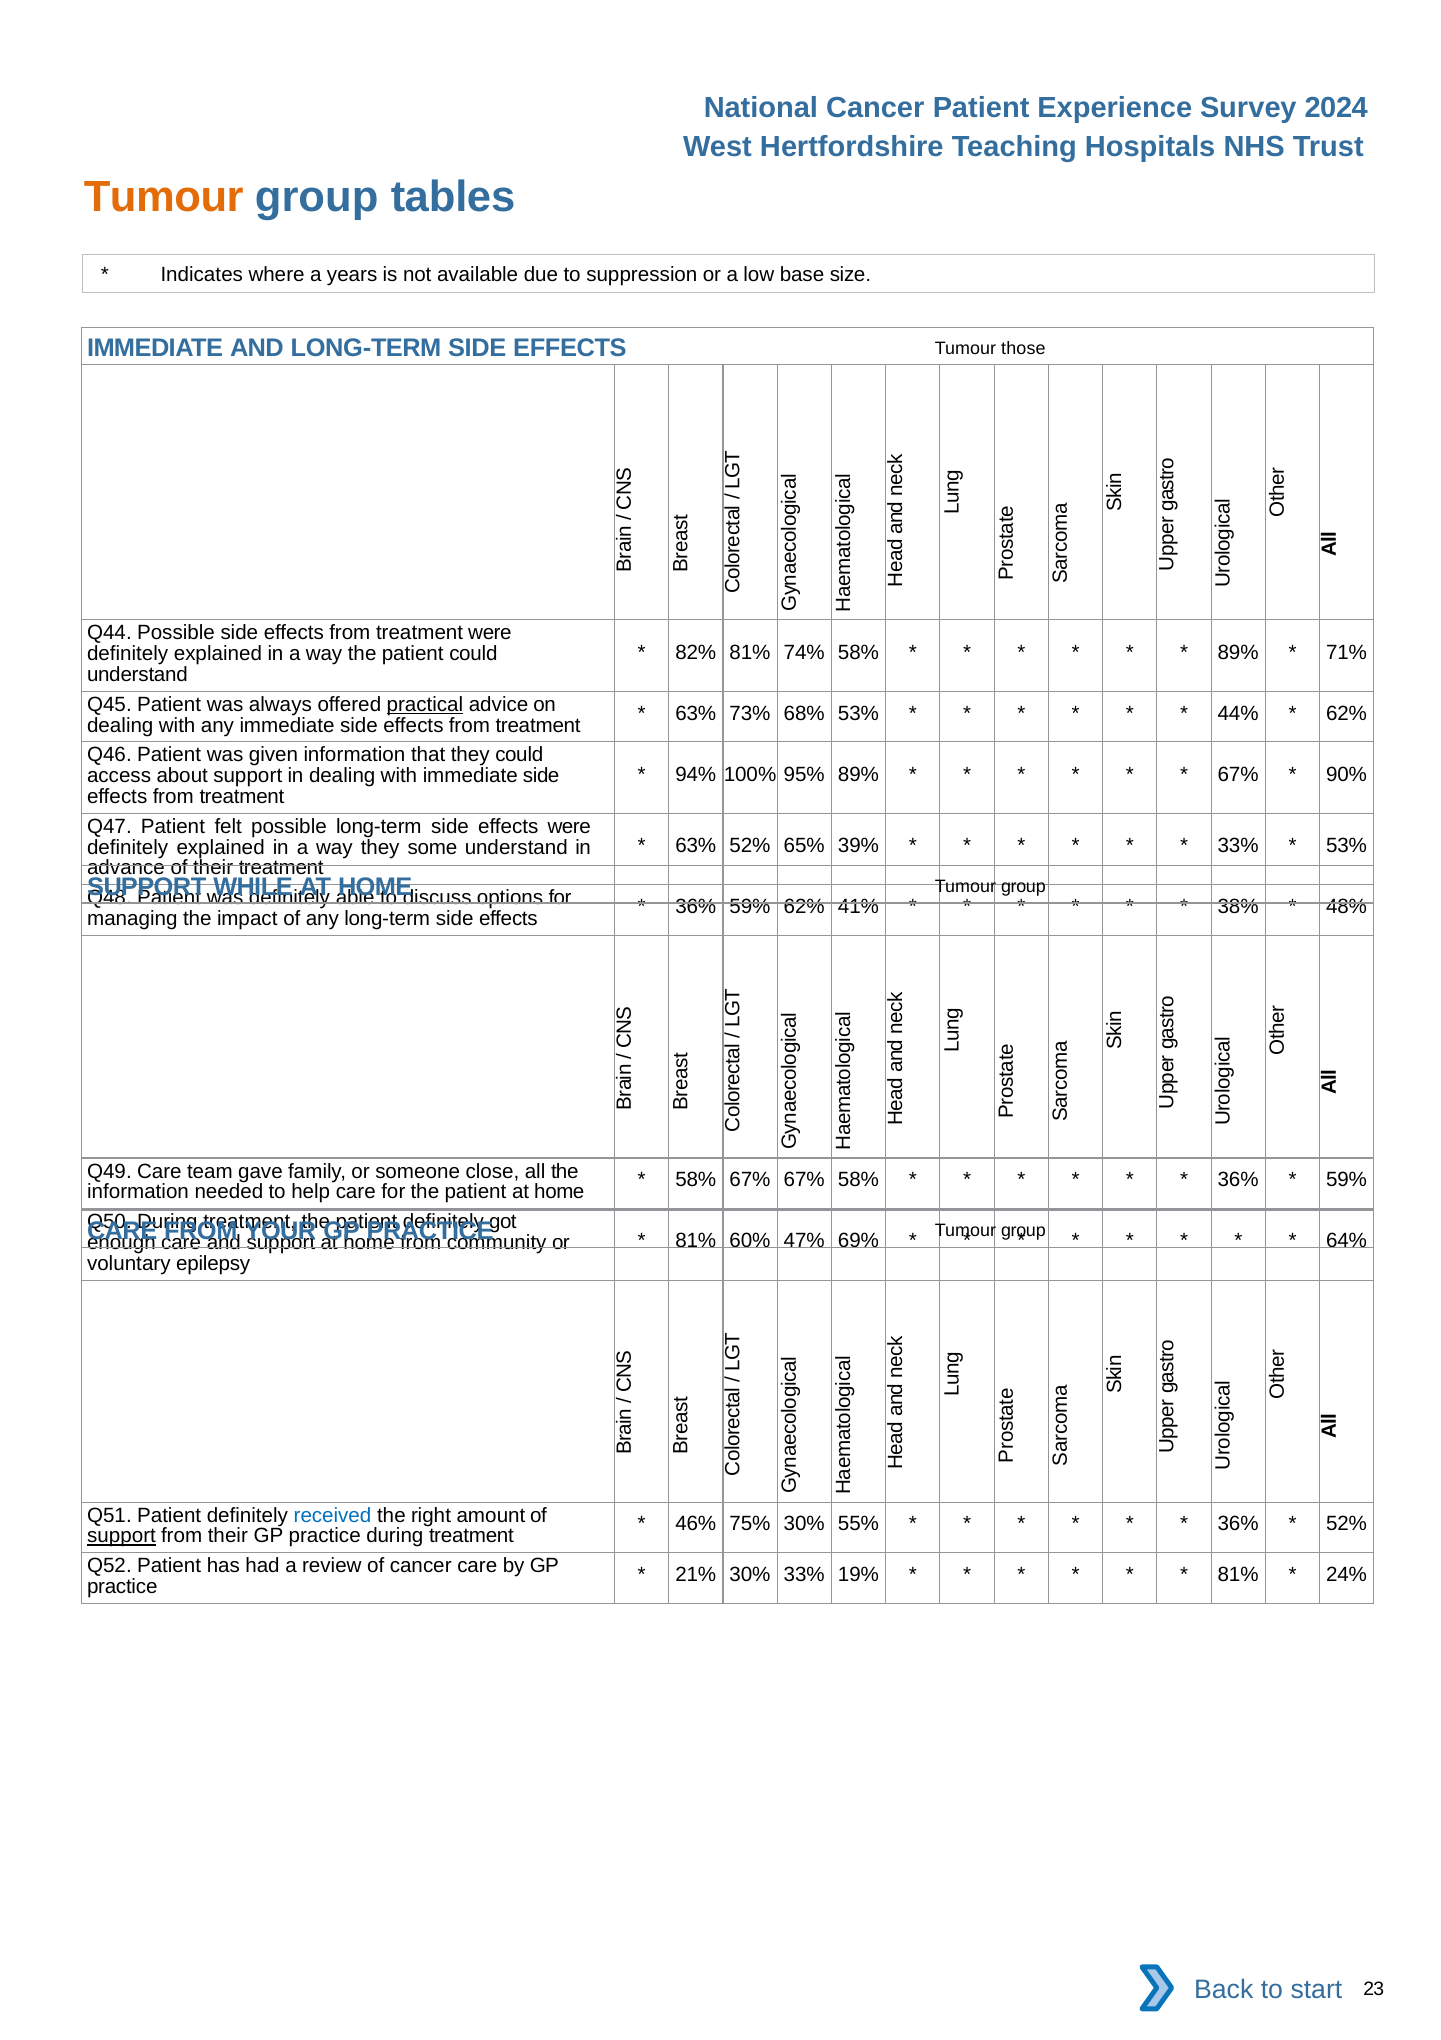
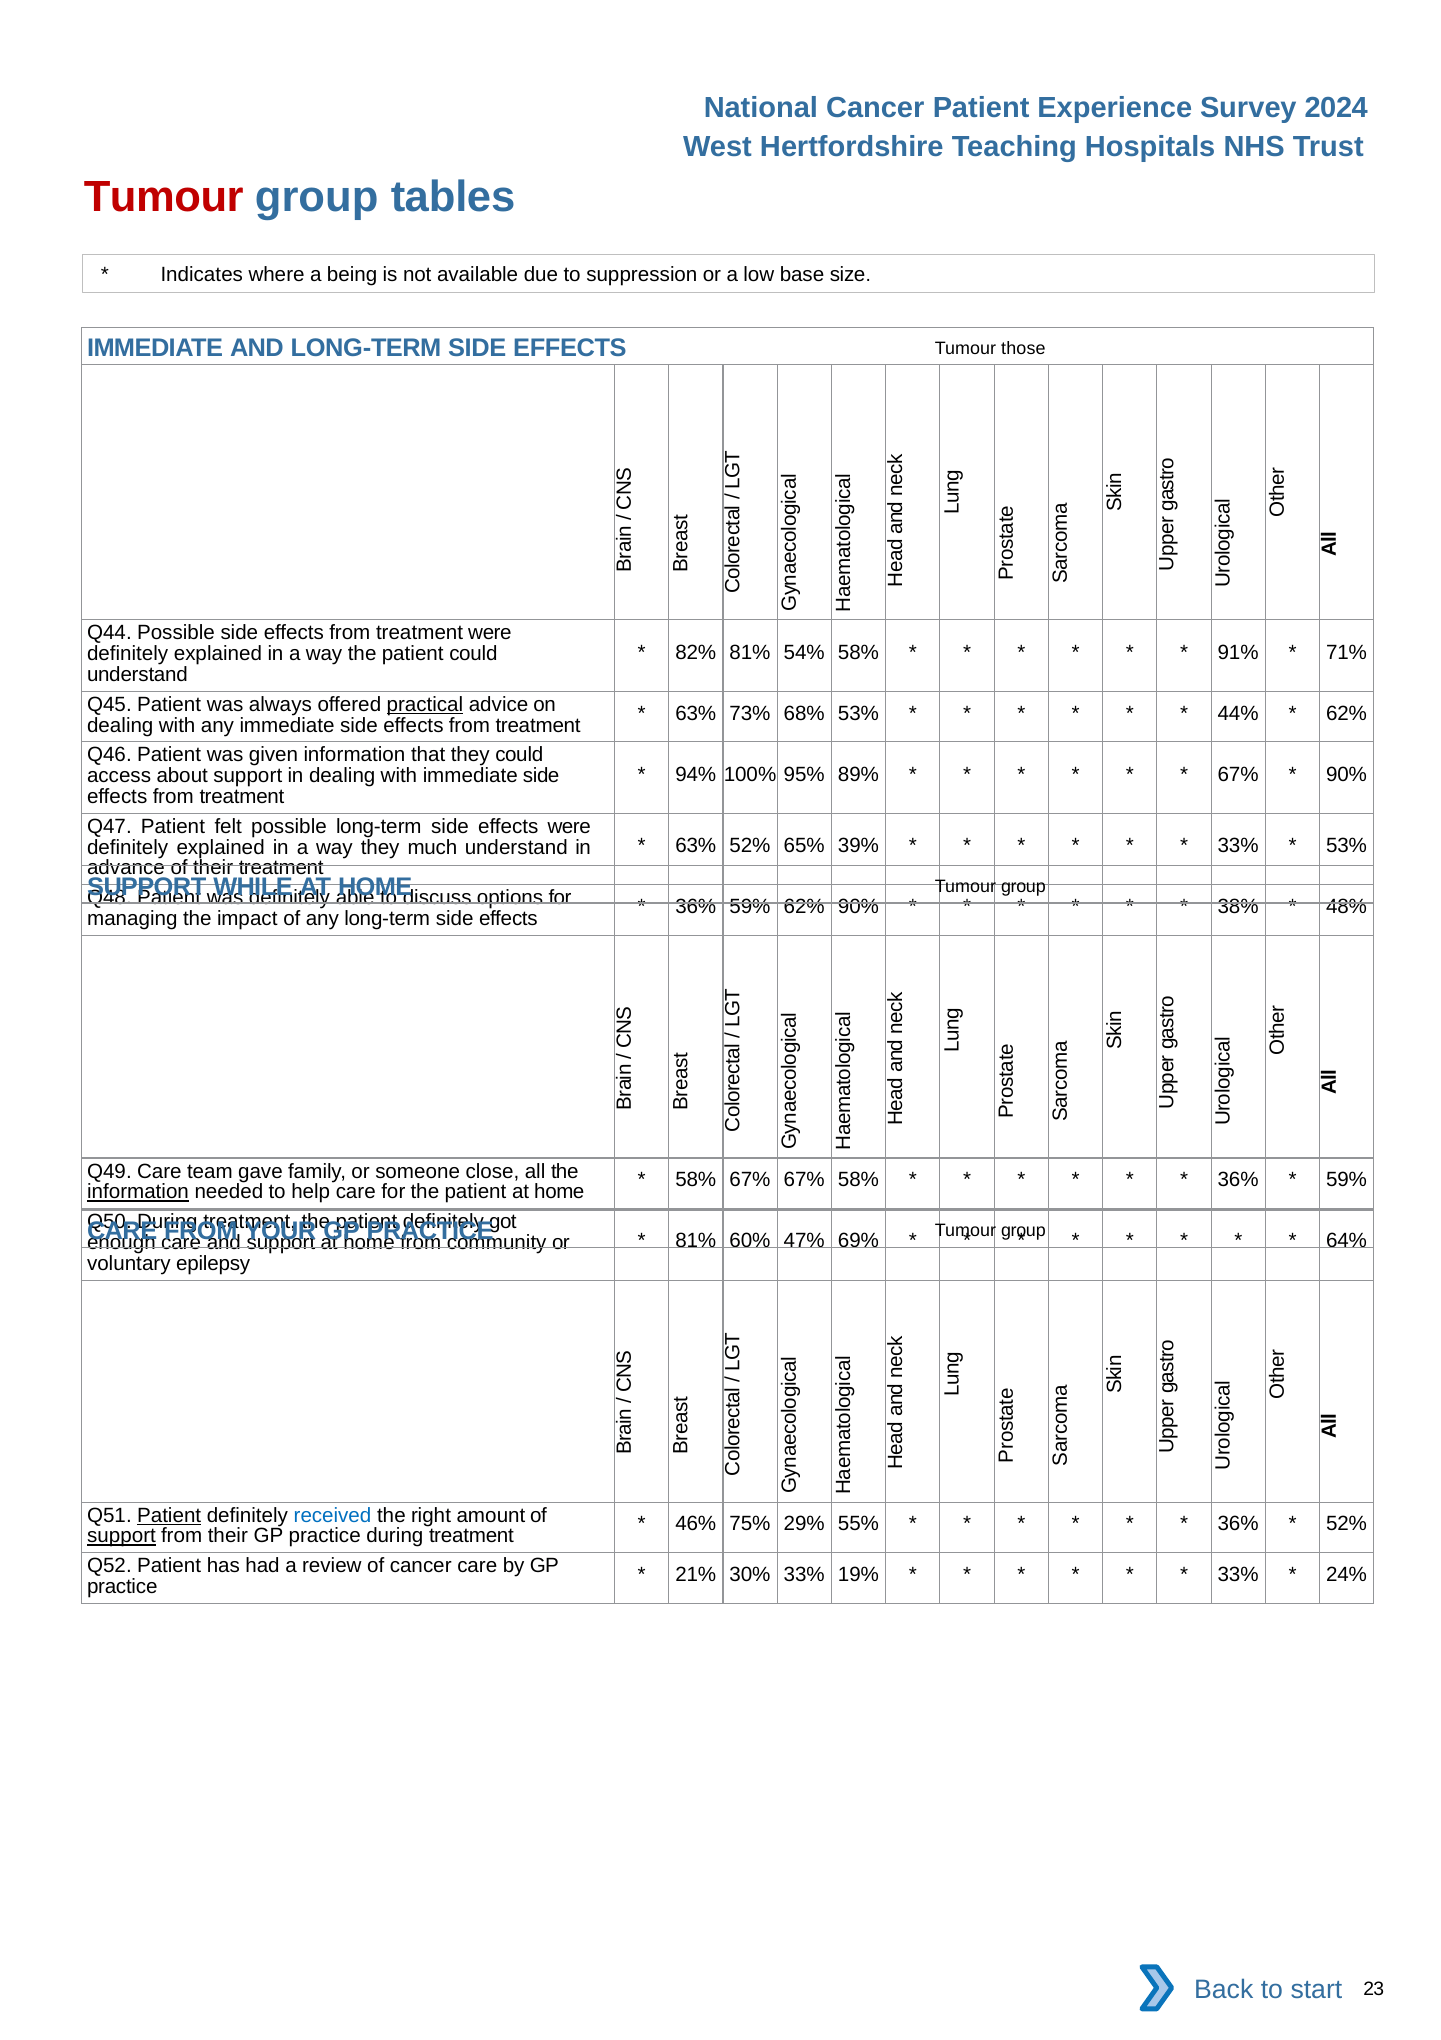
Tumour at (164, 197) colour: orange -> red
years: years -> being
74%: 74% -> 54%
89% at (1238, 652): 89% -> 91%
some: some -> much
62% 41%: 41% -> 90%
information at (138, 1192) underline: none -> present
Patient at (169, 1515) underline: none -> present
75% 30%: 30% -> 29%
81% at (1238, 1574): 81% -> 33%
